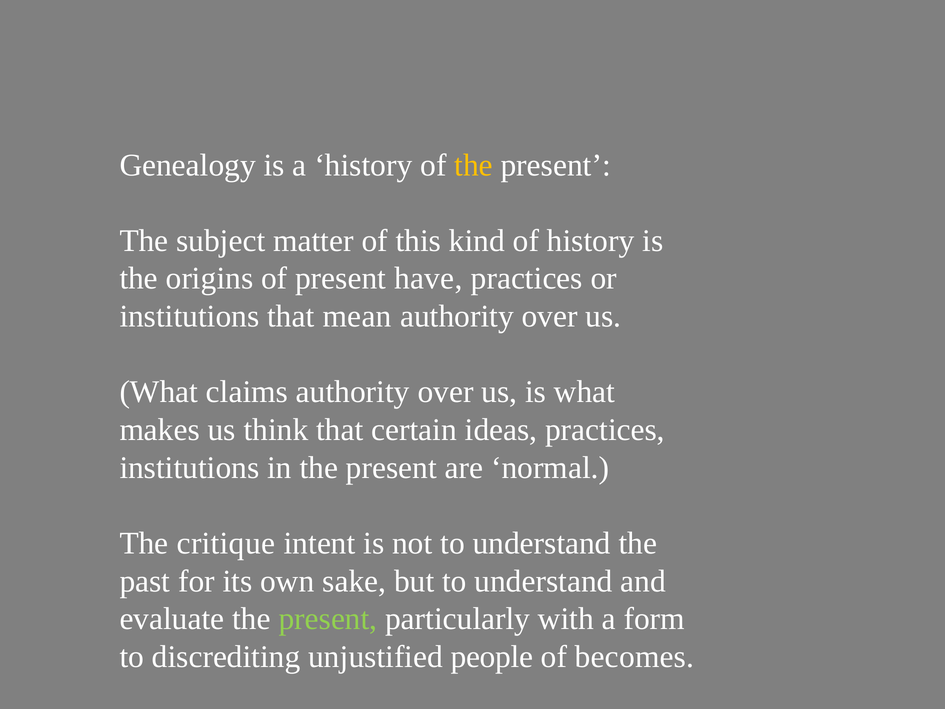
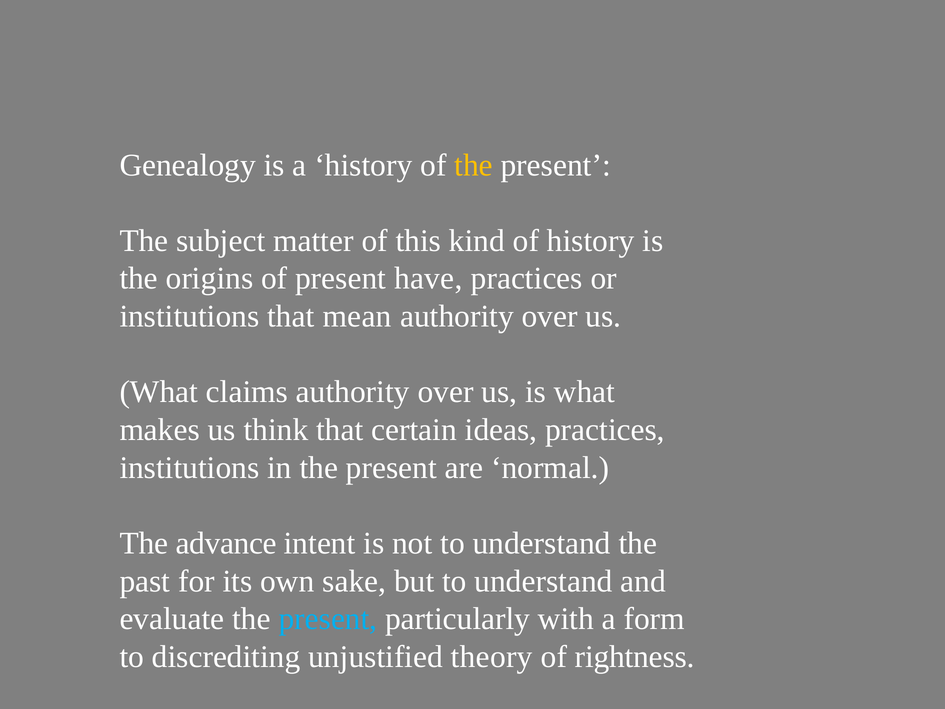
critique: critique -> advance
present at (328, 619) colour: light green -> light blue
people: people -> theory
becomes: becomes -> rightness
